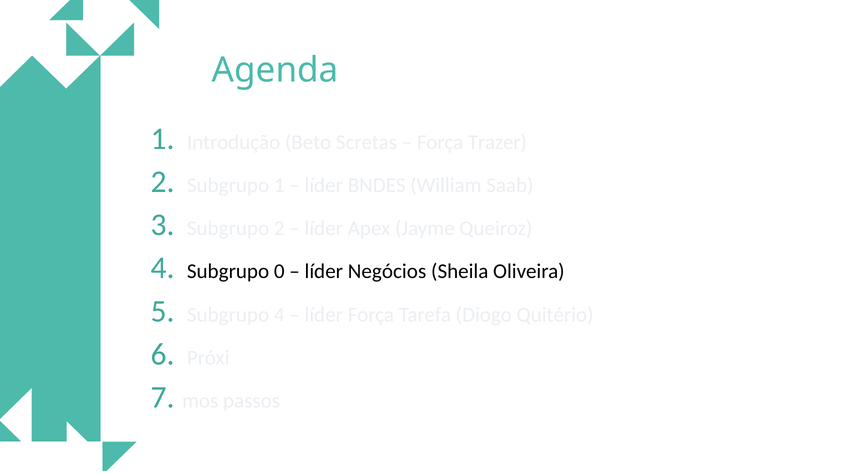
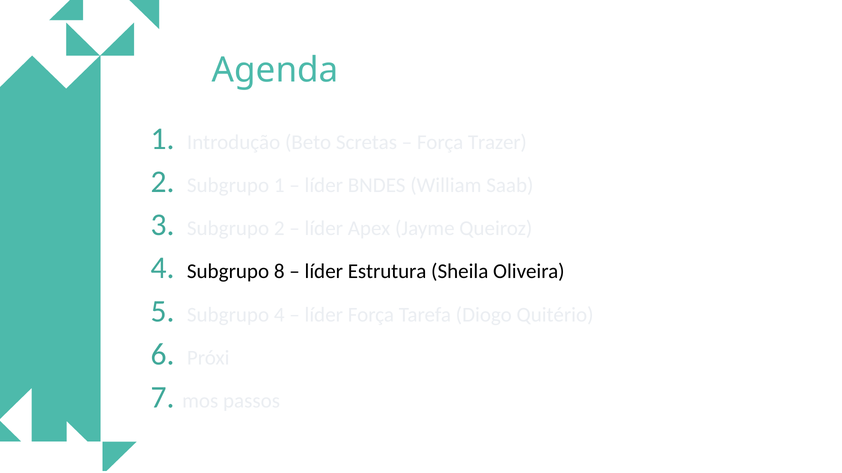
0: 0 -> 8
Negócios: Negócios -> Estrutura
